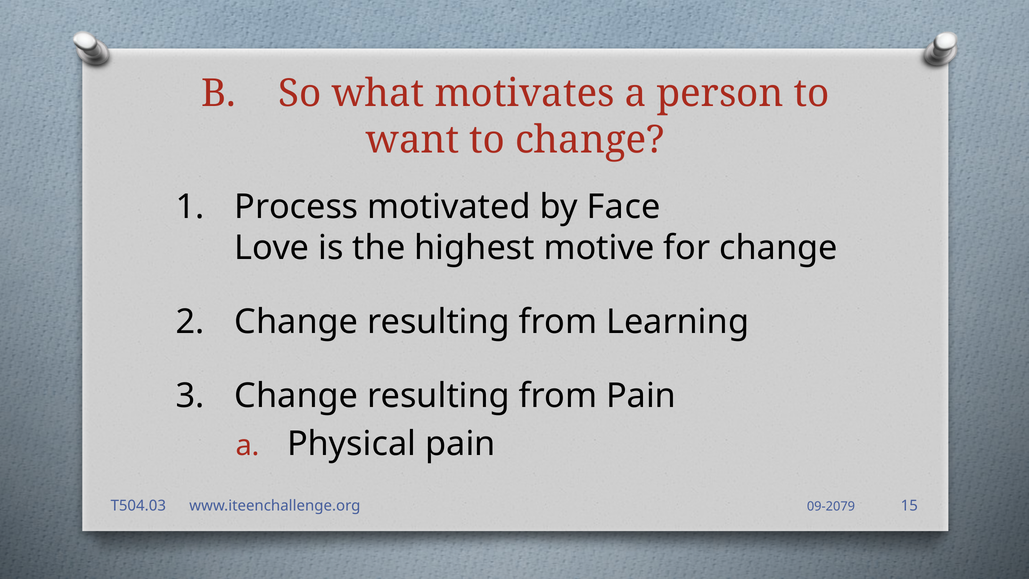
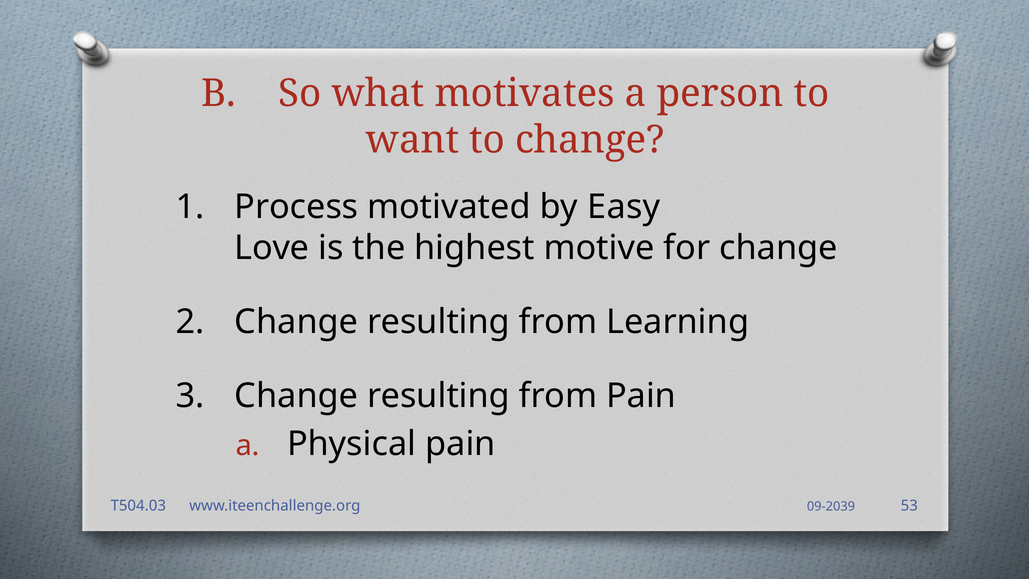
Face: Face -> Easy
15: 15 -> 53
09-2079: 09-2079 -> 09-2039
